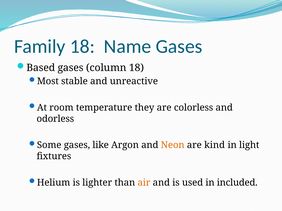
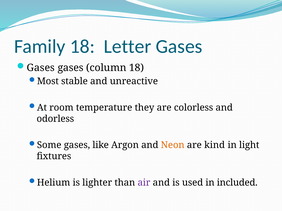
Name: Name -> Letter
Based at (41, 68): Based -> Gases
air colour: orange -> purple
